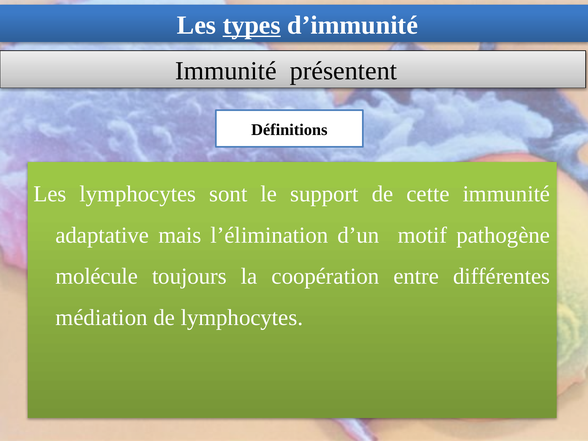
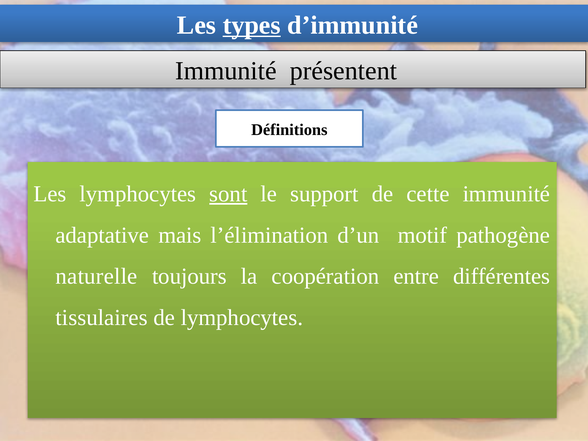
sont underline: none -> present
molécule: molécule -> naturelle
médiation: médiation -> tissulaires
